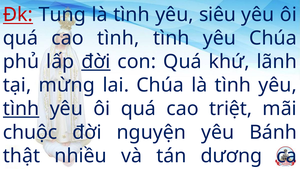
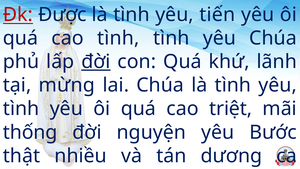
Tung: Tung -> Được
siêu: siêu -> tiến
tình at (21, 109) underline: present -> none
chuộc: chuộc -> thống
Bánh: Bánh -> Bước
